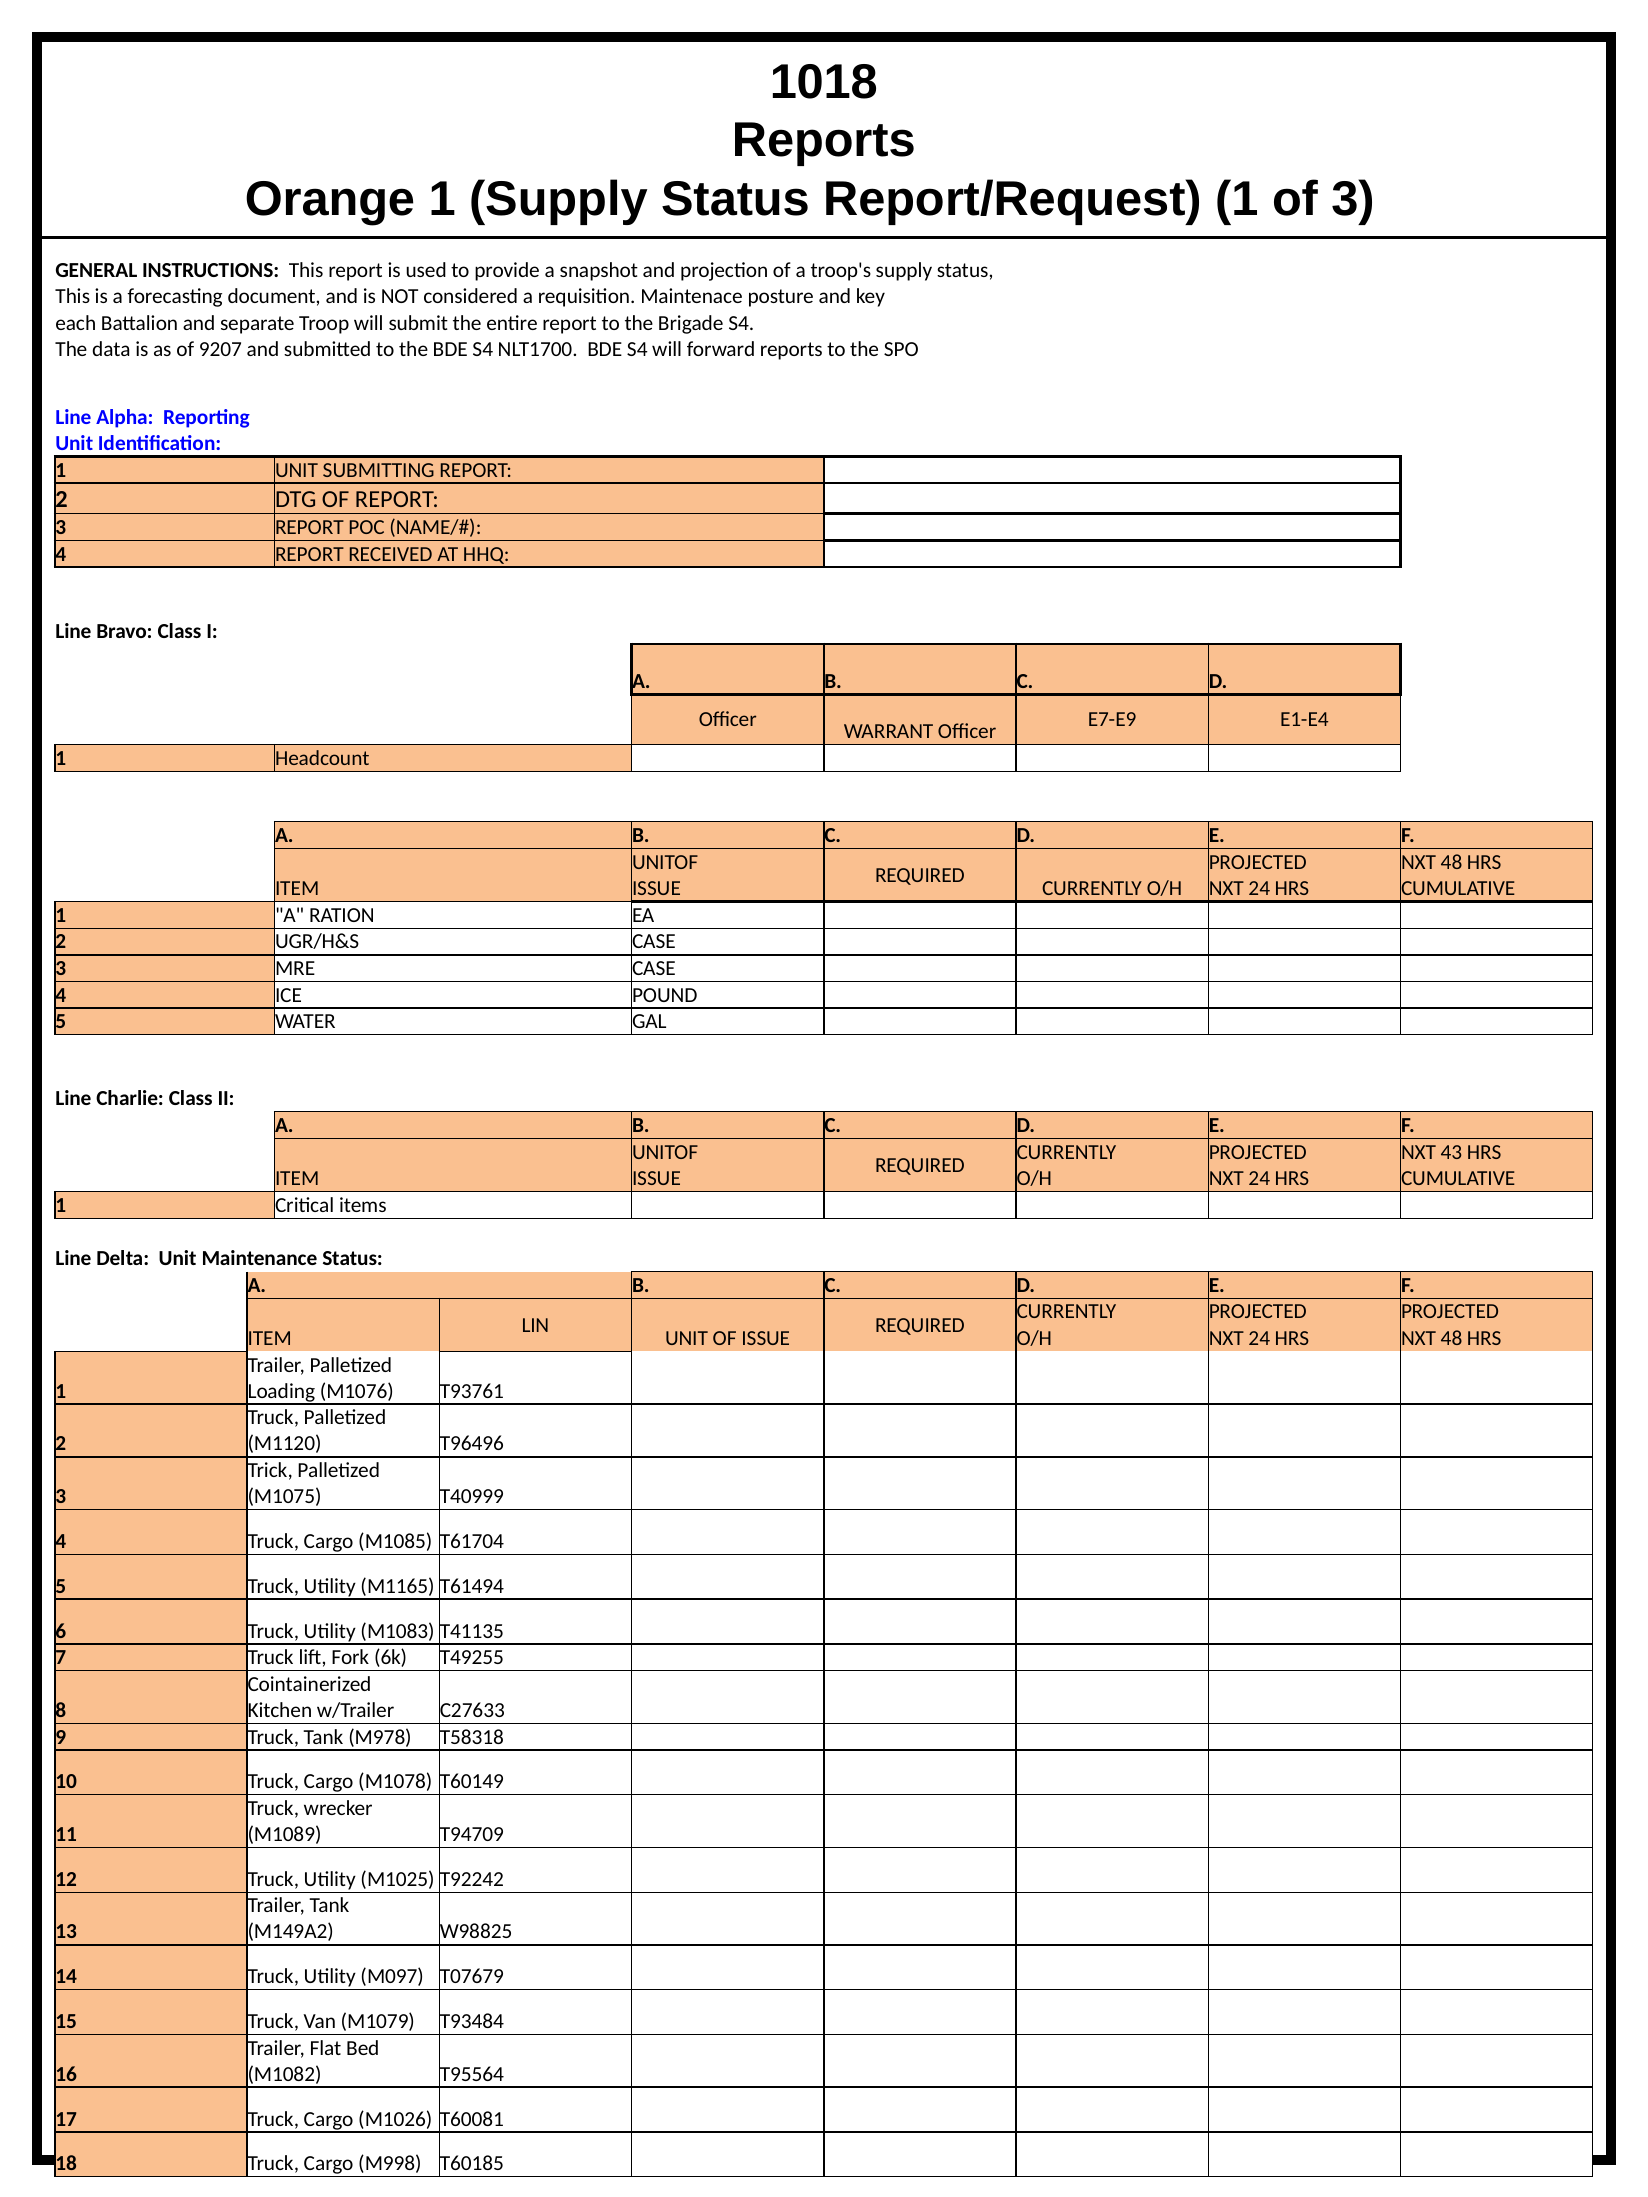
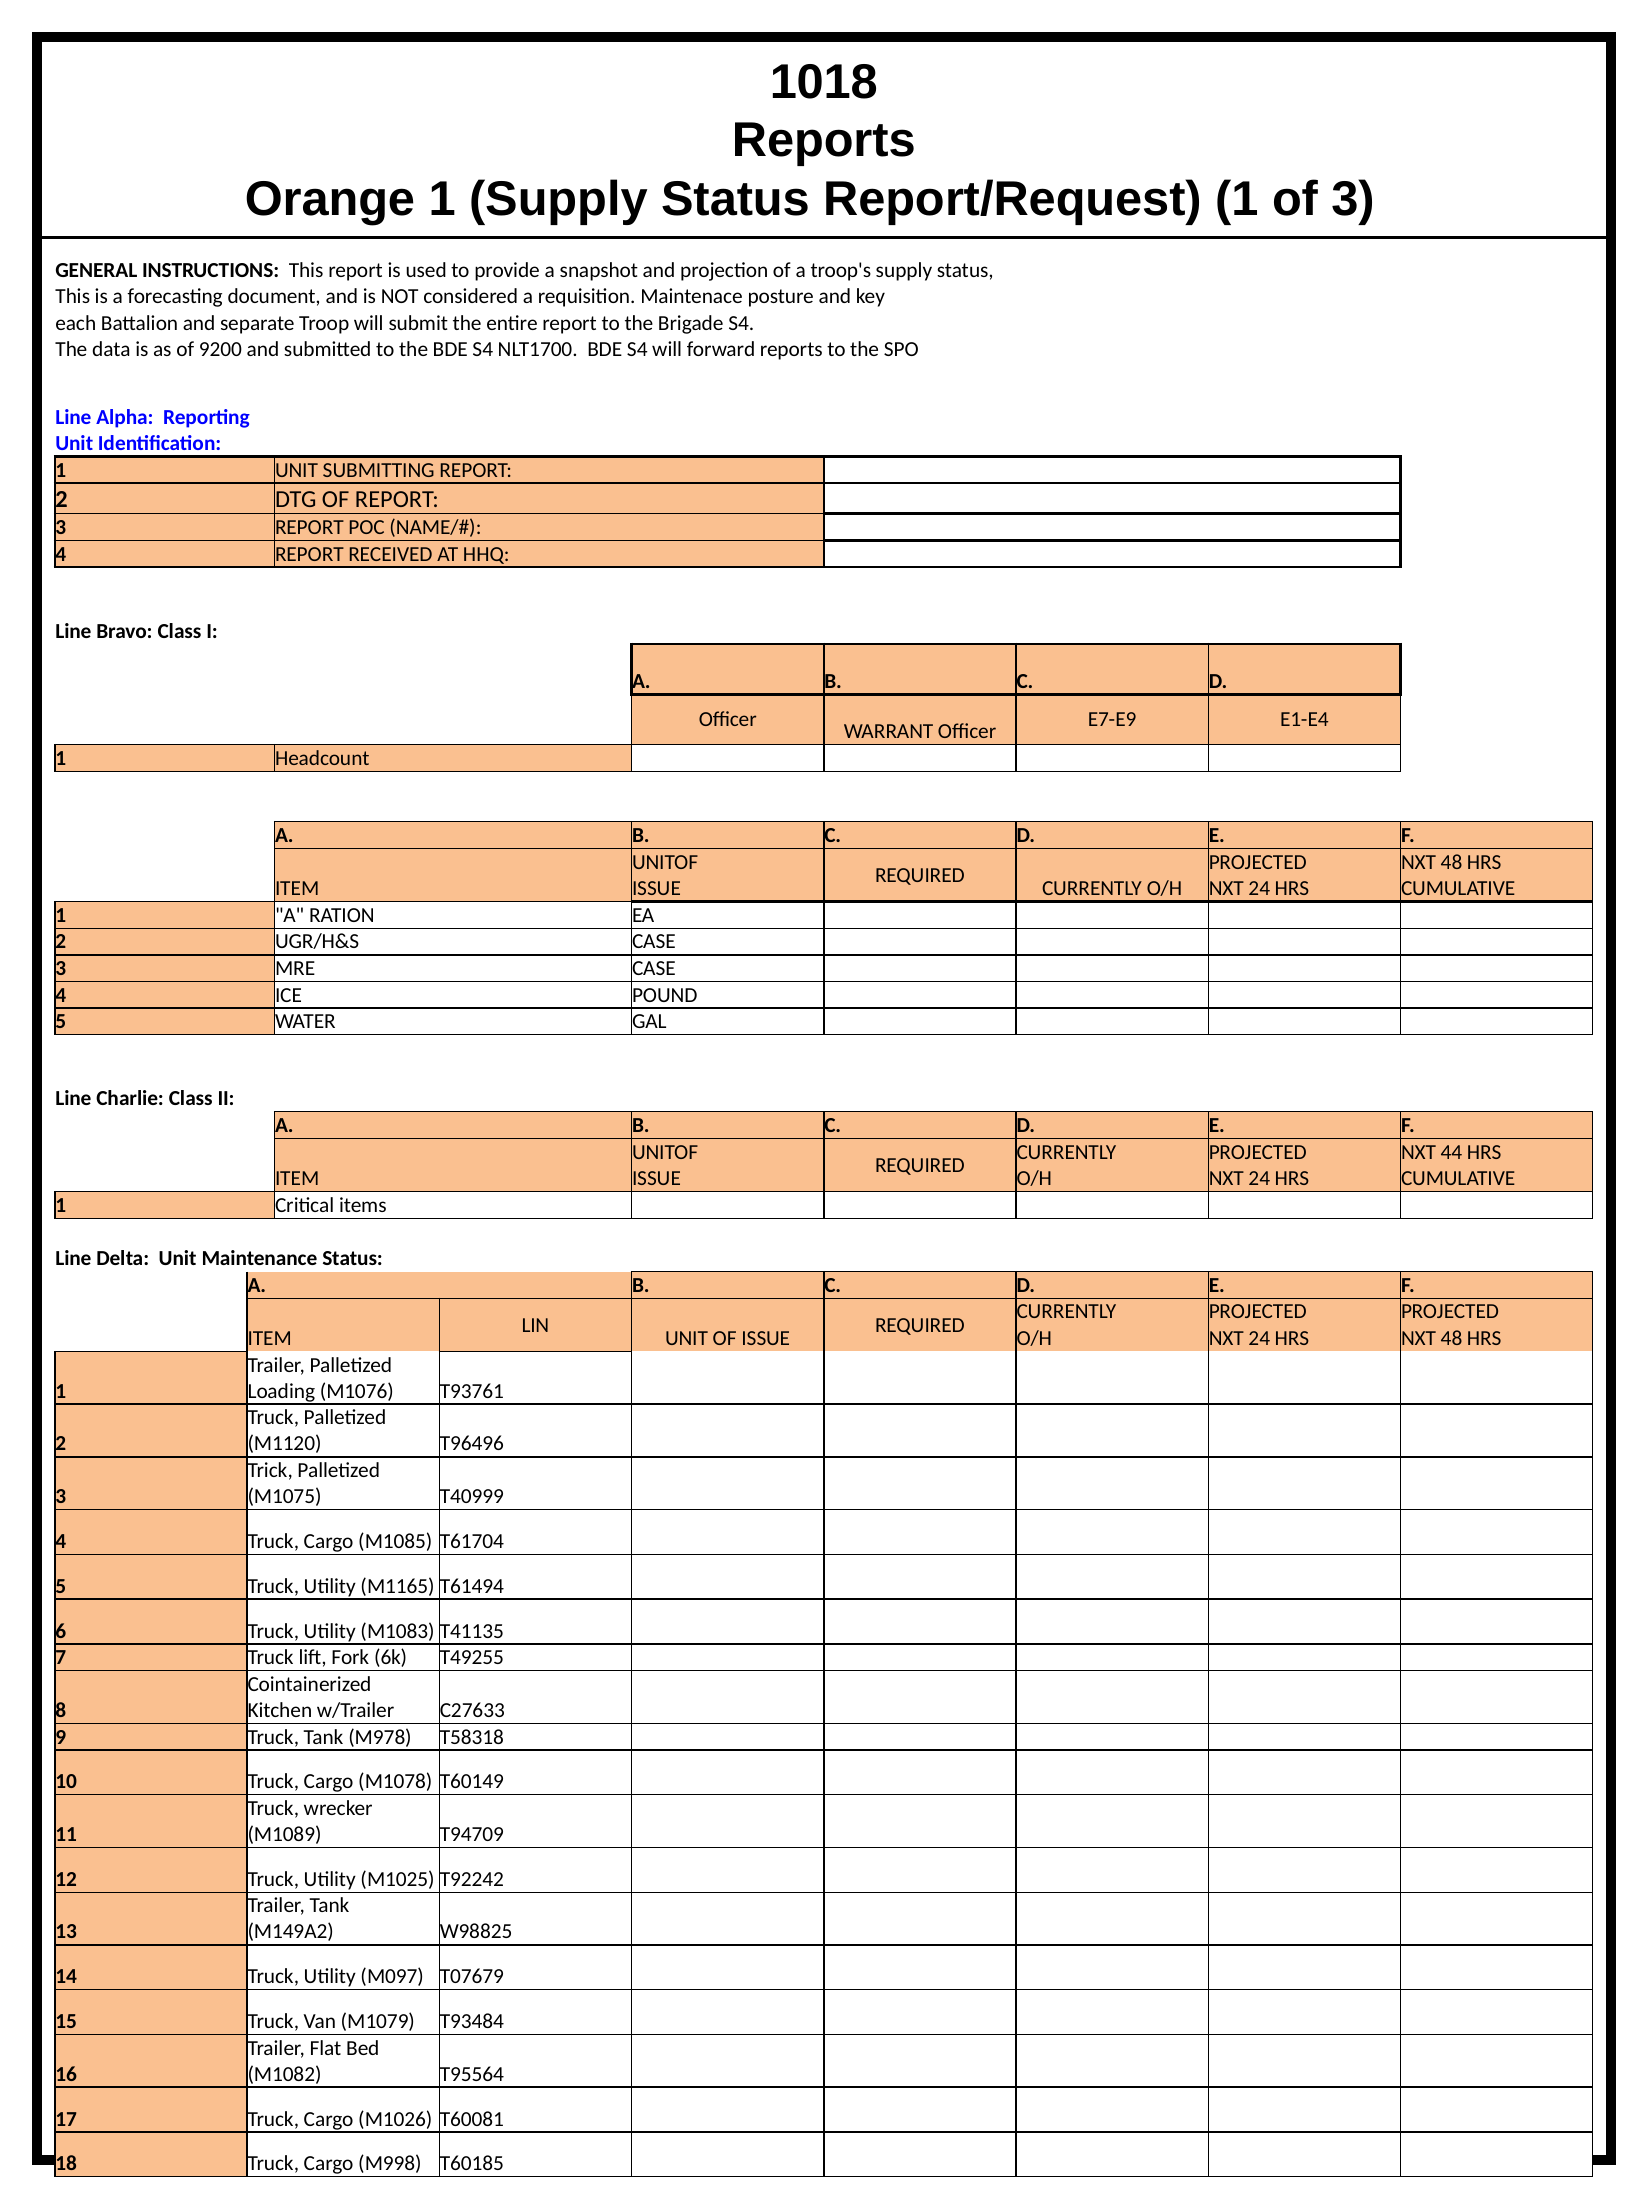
9207: 9207 -> 9200
43: 43 -> 44
